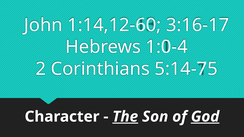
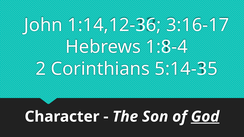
1:14,12-60: 1:14,12-60 -> 1:14,12-36
1:0-4: 1:0-4 -> 1:8-4
5:14-75: 5:14-75 -> 5:14-35
The underline: present -> none
